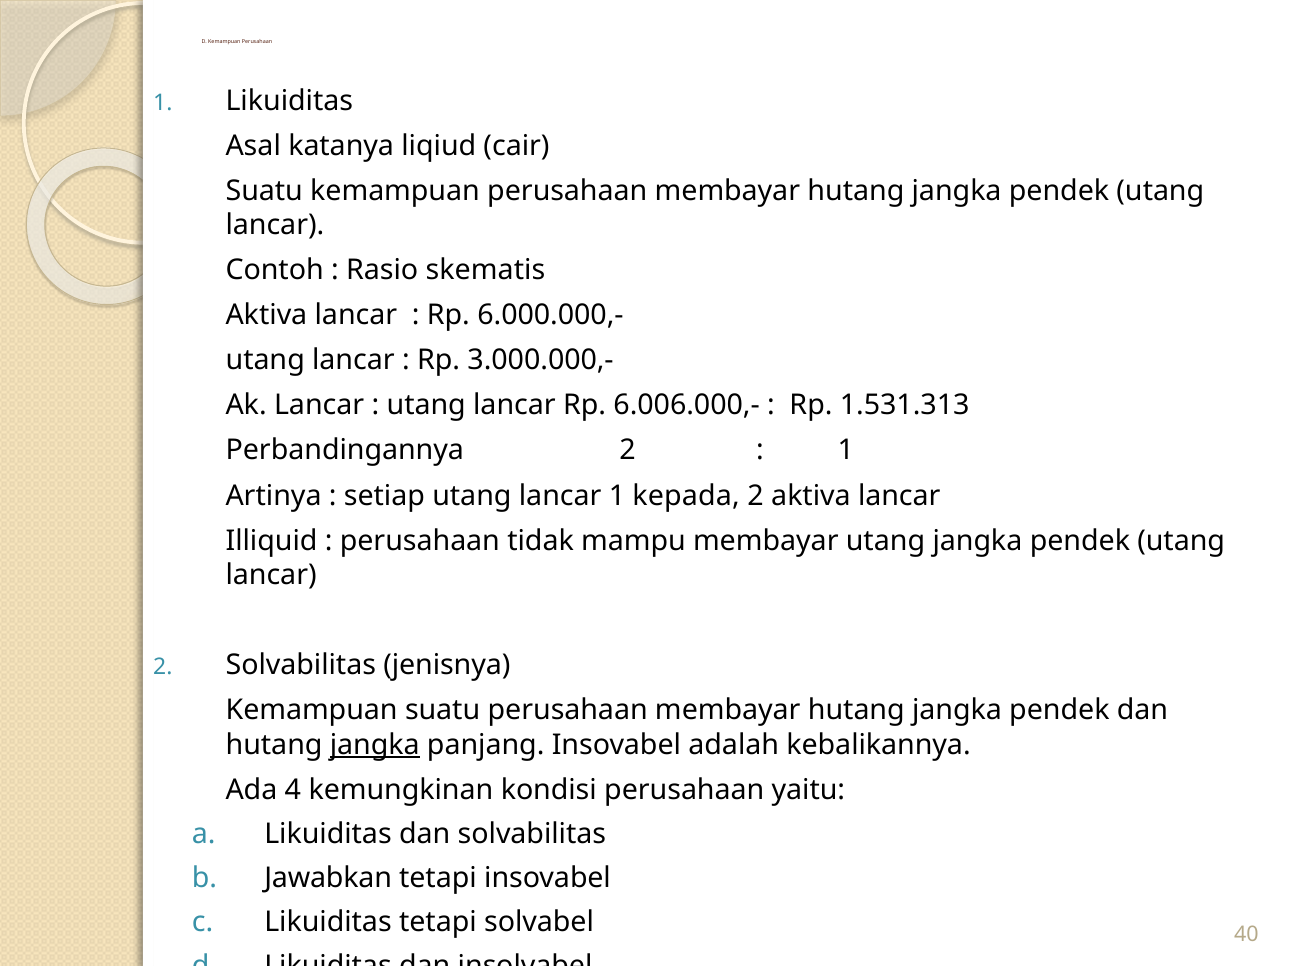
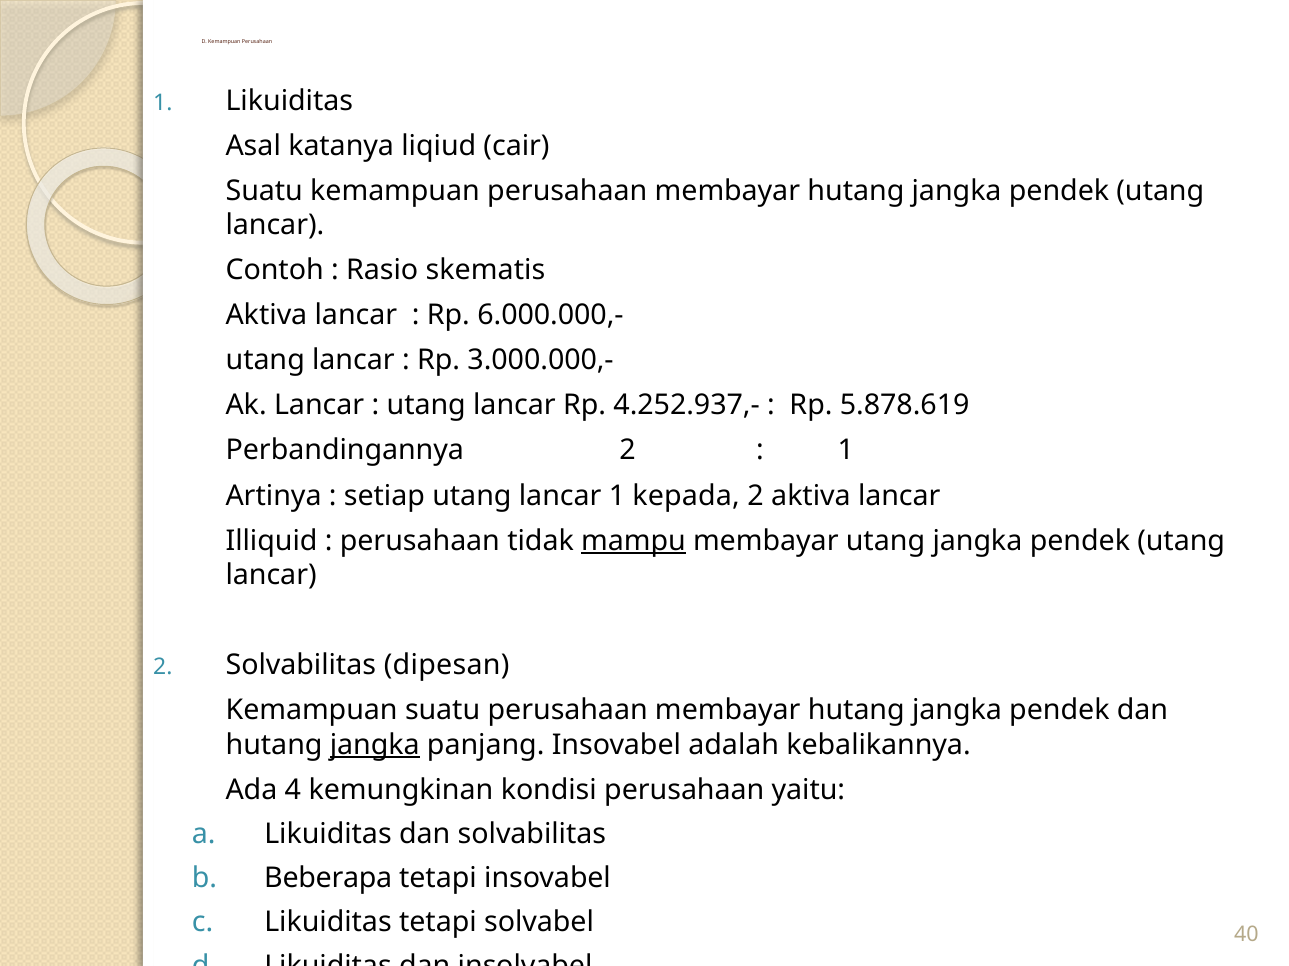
6.006.000,-: 6.006.000,- -> 4.252.937,-
1.531.313: 1.531.313 -> 5.878.619
mampu underline: none -> present
jenisnya: jenisnya -> dipesan
Jawabkan: Jawabkan -> Beberapa
